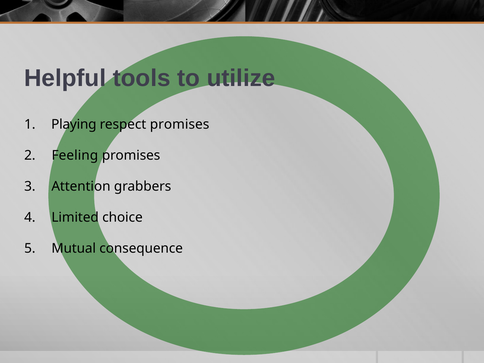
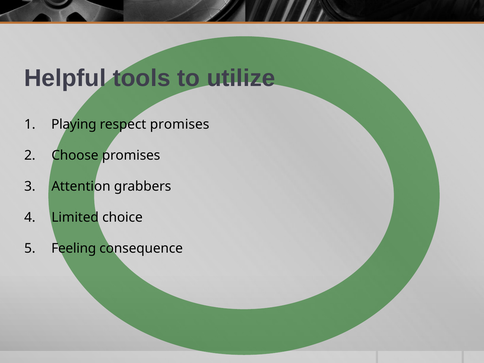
Feeling: Feeling -> Choose
Mutual: Mutual -> Feeling
